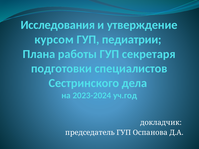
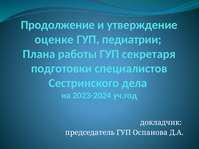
Исследования: Исследования -> Продолжение
курсом: курсом -> оценке
